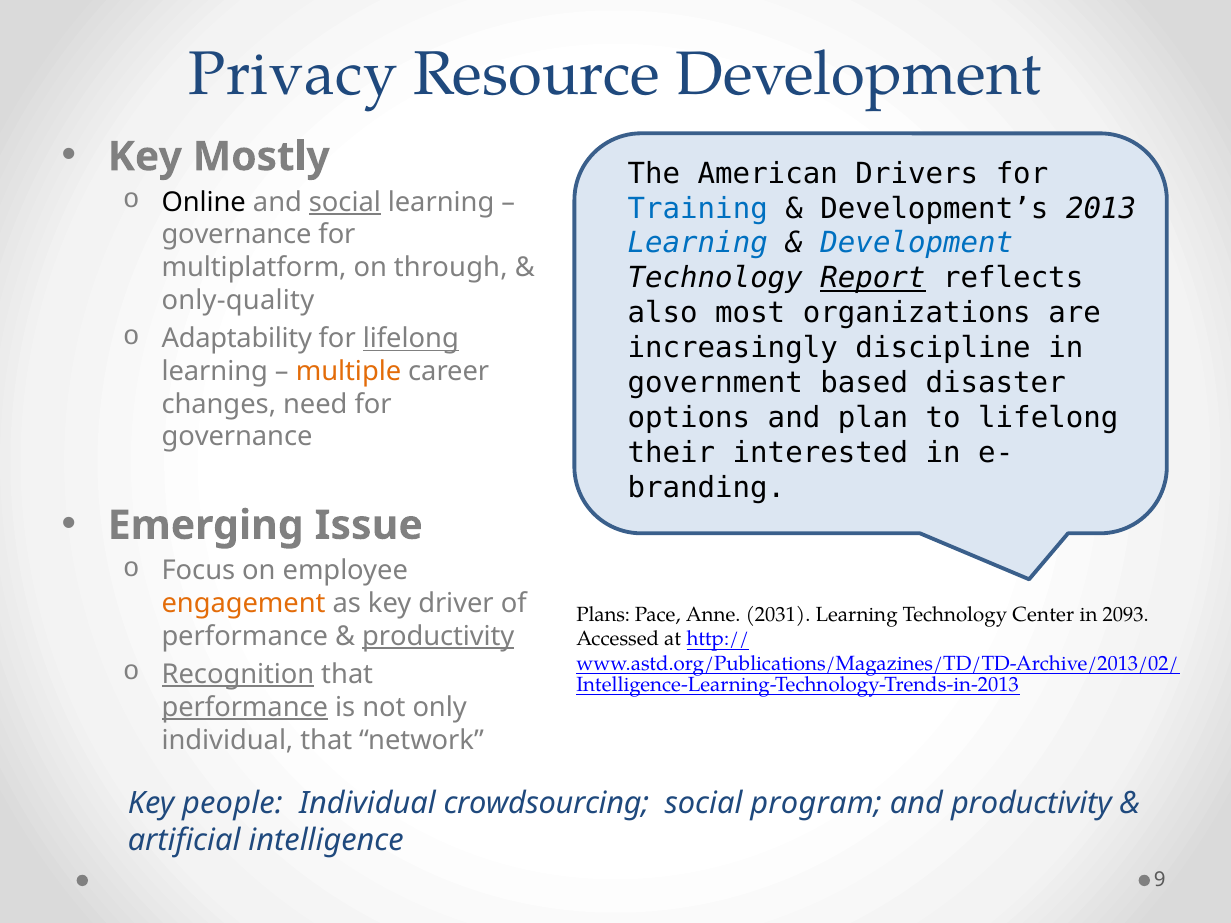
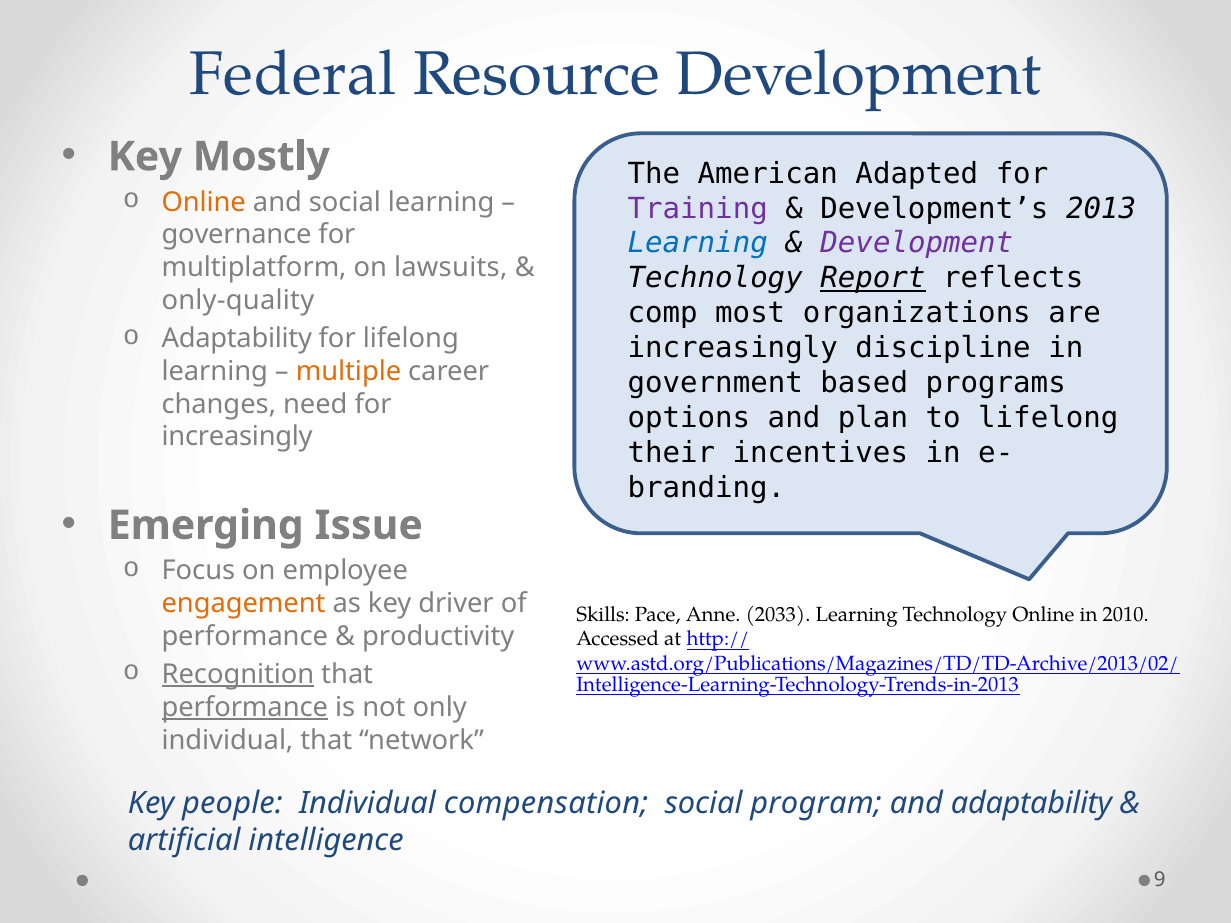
Privacy: Privacy -> Federal
Drivers: Drivers -> Adapted
Online at (204, 202) colour: black -> orange
social at (345, 202) underline: present -> none
Training colour: blue -> purple
Development at (917, 243) colour: blue -> purple
through: through -> lawsuits
also: also -> comp
lifelong at (411, 339) underline: present -> none
disaster: disaster -> programs
governance at (237, 437): governance -> increasingly
interested: interested -> incentives
Plans: Plans -> Skills
2031: 2031 -> 2033
Technology Center: Center -> Online
2093: 2093 -> 2010
productivity at (438, 636) underline: present -> none
crowdsourcing: crowdsourcing -> compensation
and productivity: productivity -> adaptability
